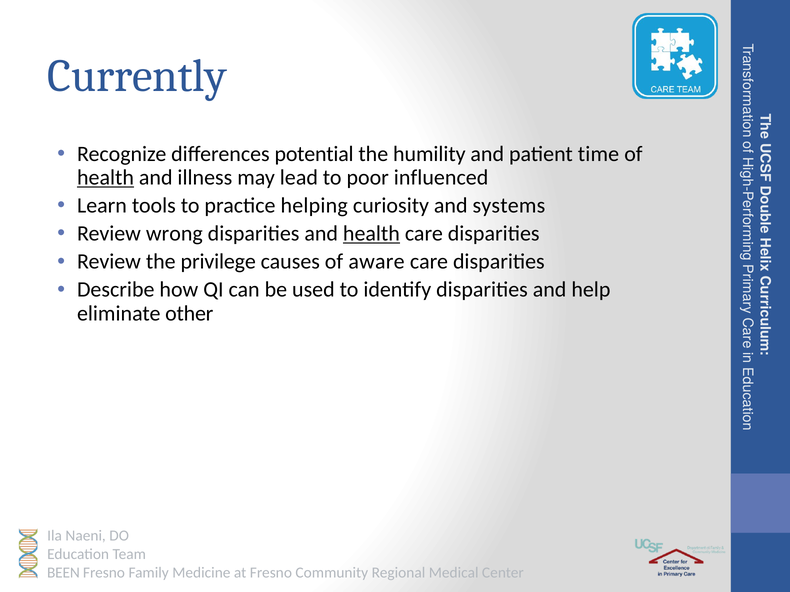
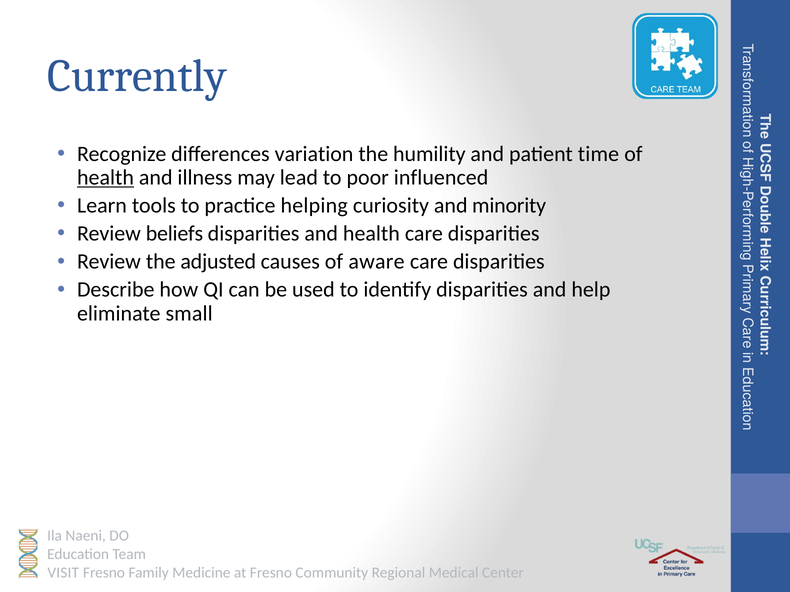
potential: potential -> variation
systems: systems -> minority
wrong: wrong -> beliefs
health at (371, 234) underline: present -> none
privilege: privilege -> adjusted
other: other -> small
BEEN: BEEN -> VISIT
